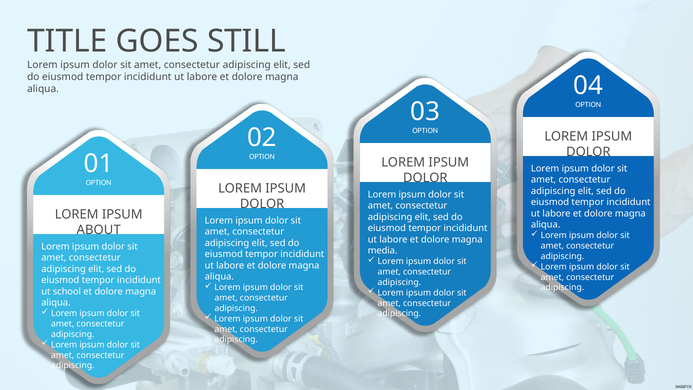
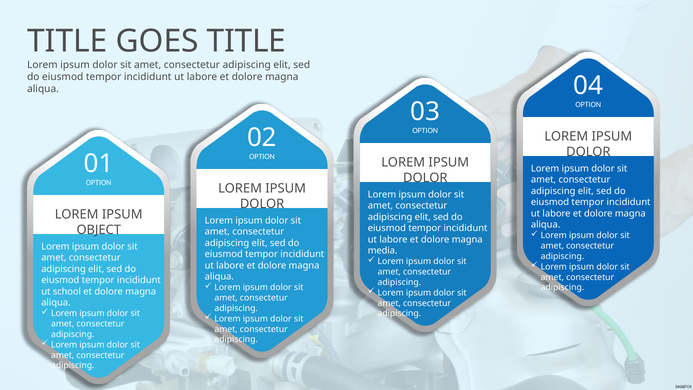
GOES STILL: STILL -> TITLE
ABOUT: ABOUT -> OBJECT
